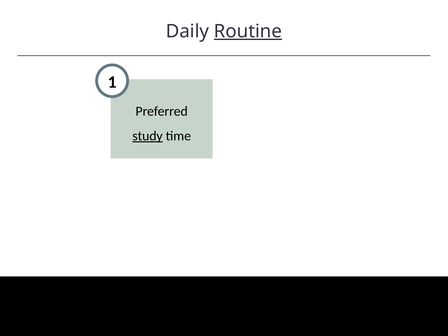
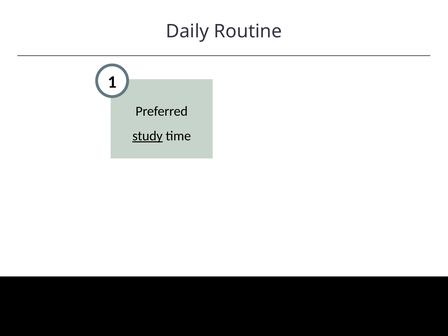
Routine underline: present -> none
